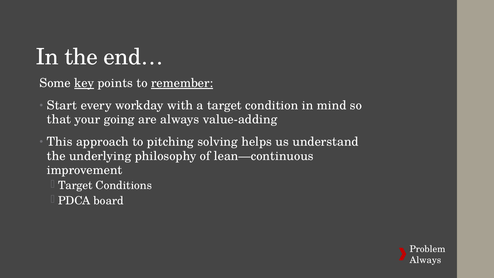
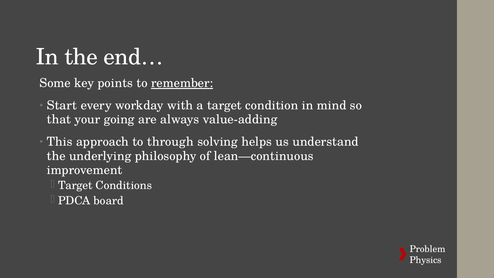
key underline: present -> none
pitching: pitching -> through
Always at (425, 260): Always -> Physics
